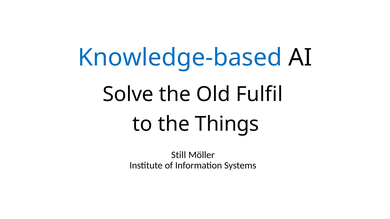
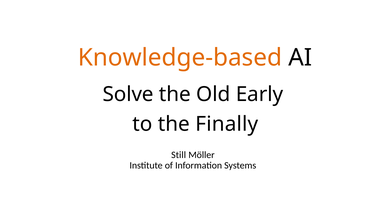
Knowledge-based colour: blue -> orange
Fulfil: Fulfil -> Early
Things: Things -> Finally
